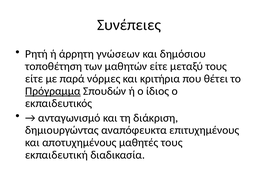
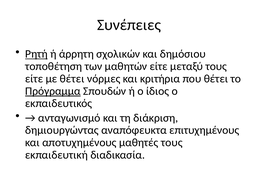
Ρητή underline: none -> present
γνώσεων: γνώσεων -> σχολικών
με παρά: παρά -> θέτει
